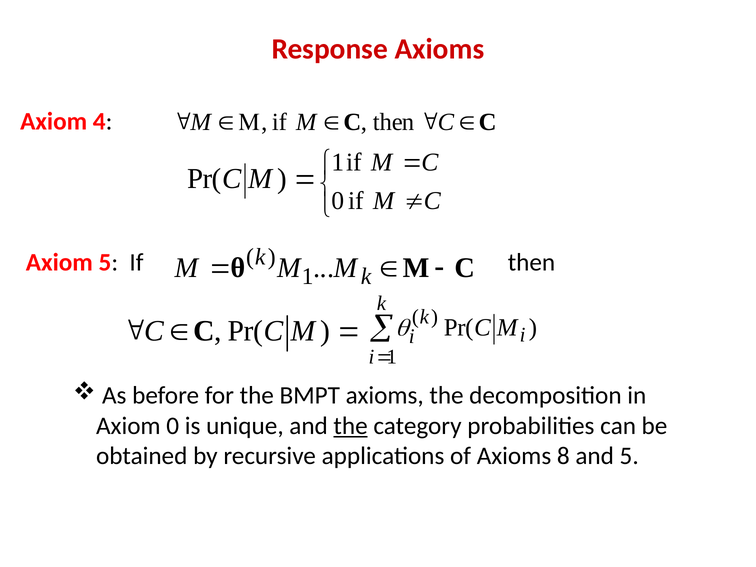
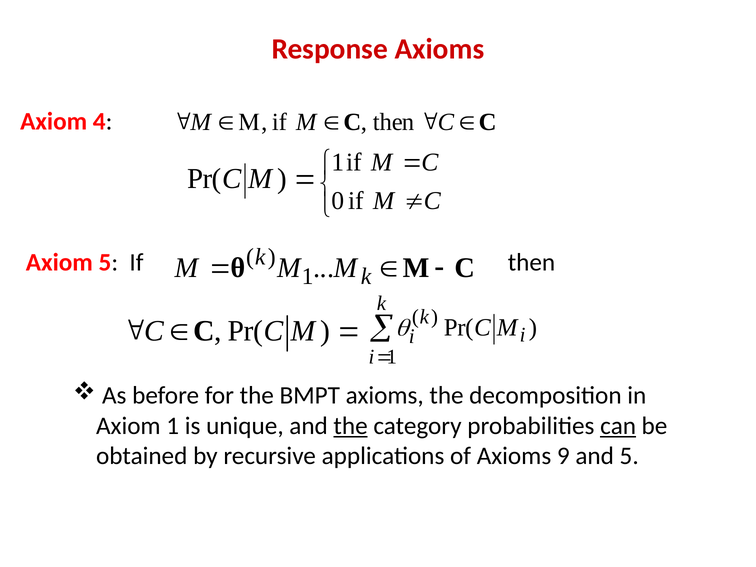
Axiom 0: 0 -> 1
can underline: none -> present
8: 8 -> 9
